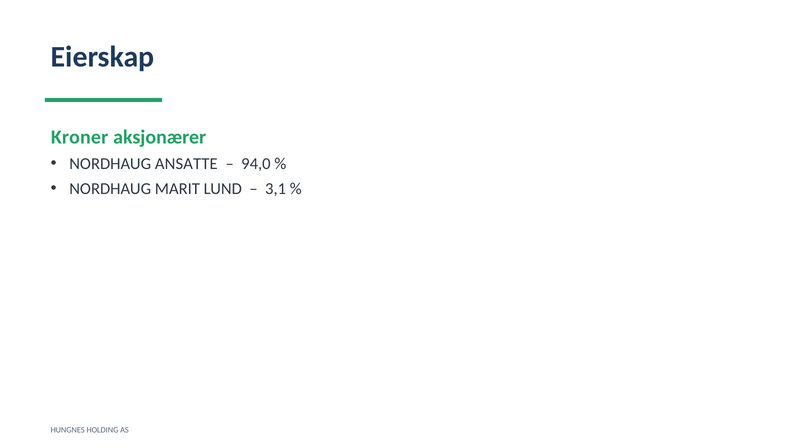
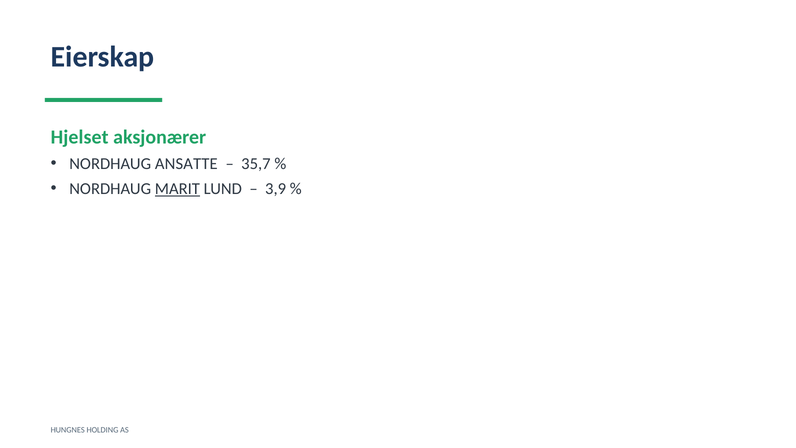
Kroner: Kroner -> Hjelset
94,0: 94,0 -> 35,7
MARIT underline: none -> present
3,1: 3,1 -> 3,9
